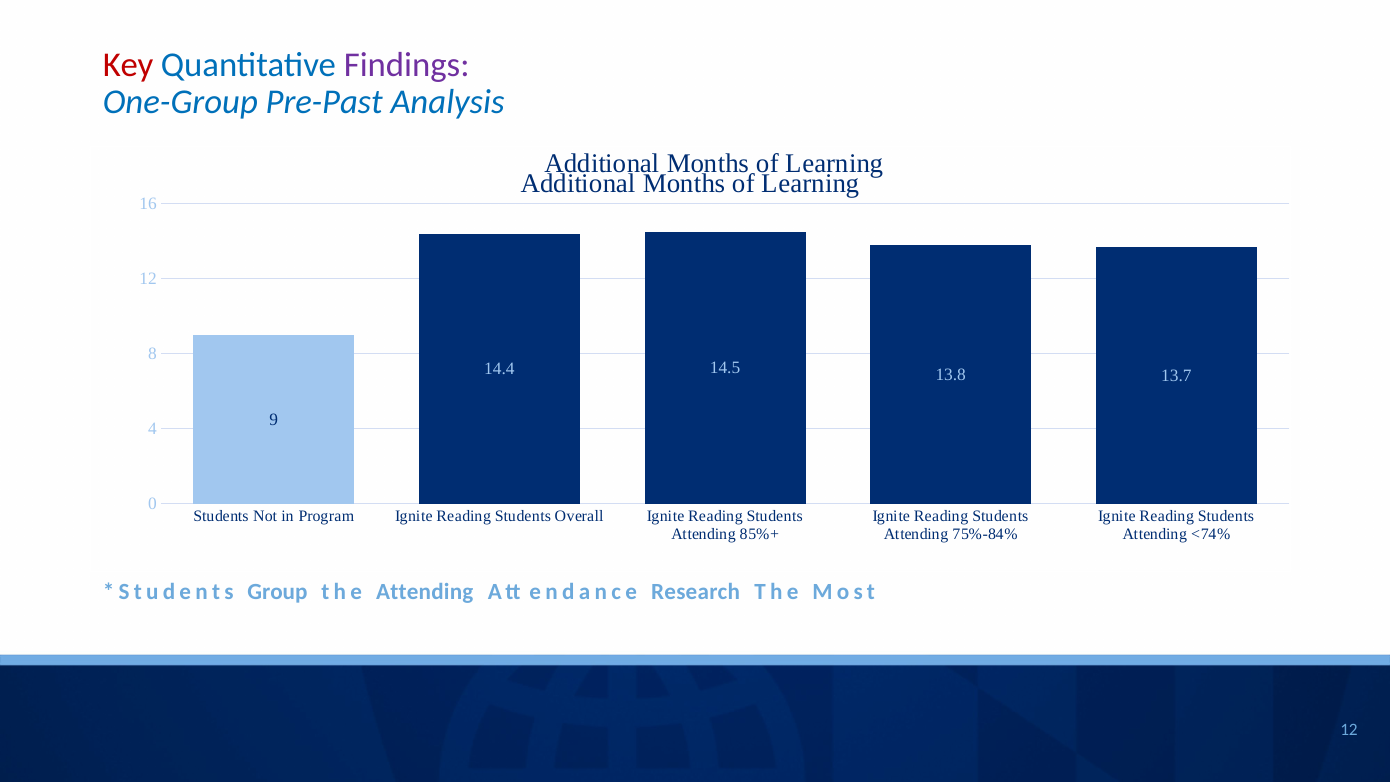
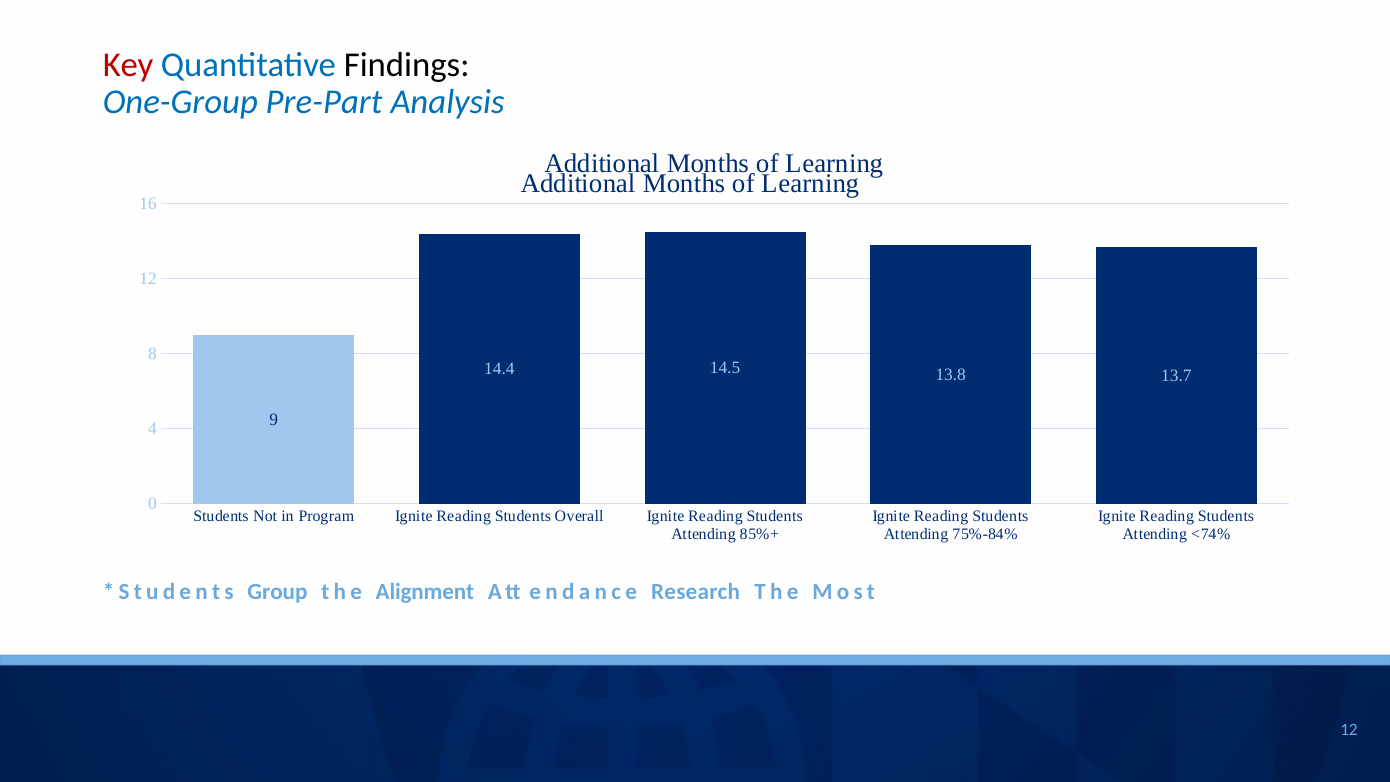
Findings colour: purple -> black
Pre-Past: Pre-Past -> Pre-Part
the Attending: Attending -> Alignment
